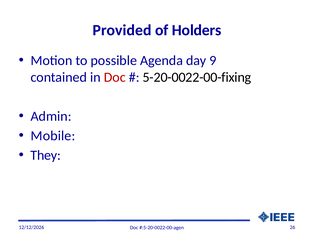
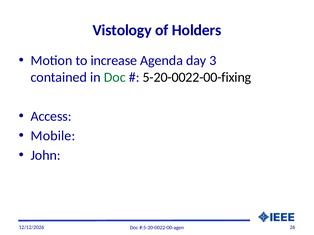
Provided: Provided -> Vistology
possible: possible -> increase
9: 9 -> 3
Doc at (115, 77) colour: red -> green
Admin: Admin -> Access
They: They -> John
